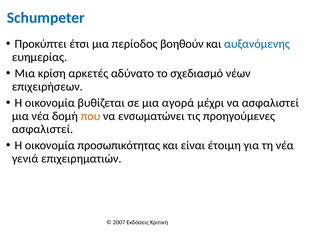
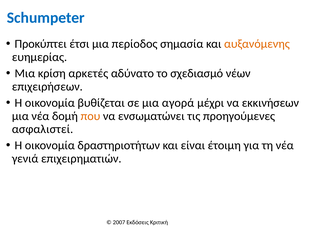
βοηθούν: βοηθούν -> σημασία
αυξανόμενης colour: blue -> orange
να ασφαλιστεί: ασφαλιστεί -> εκκινήσεων
προσωπικότητας: προσωπικότητας -> δραστηριοτήτων
